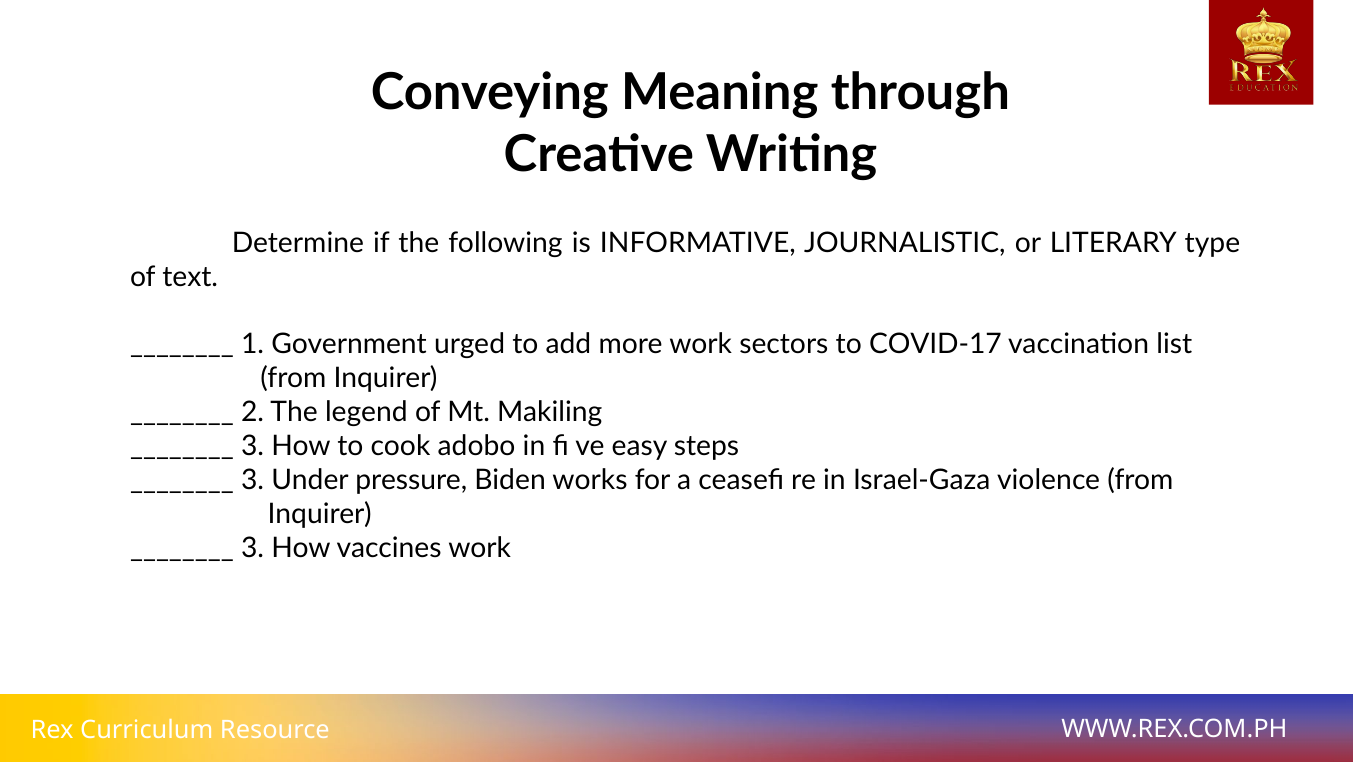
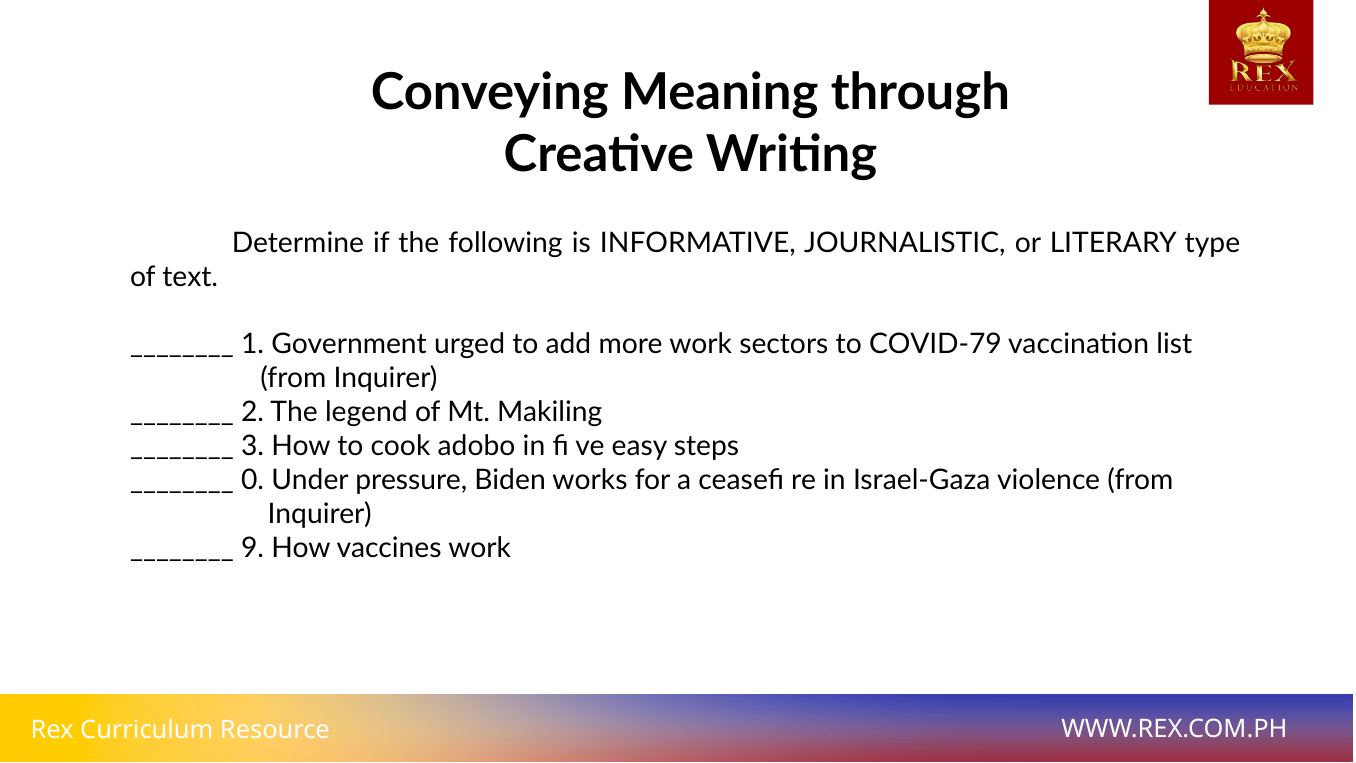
COVID-17: COVID-17 -> COVID-79
3 at (253, 480): 3 -> 0
3 at (253, 548): 3 -> 9
